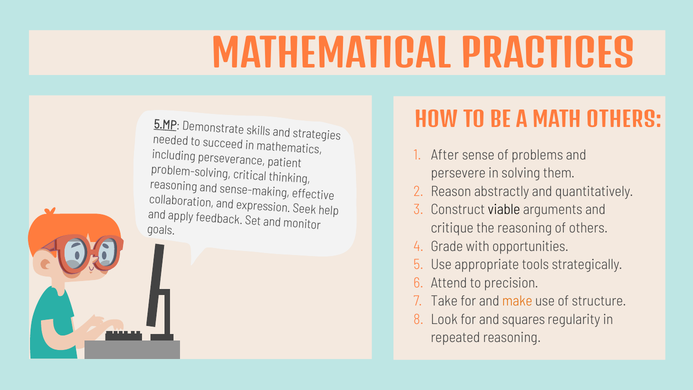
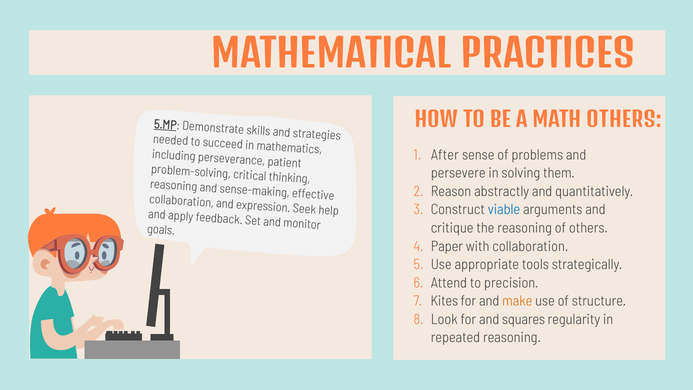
viable colour: black -> blue
Grade: Grade -> Paper
with opportunities: opportunities -> collaboration
Take: Take -> Kites
